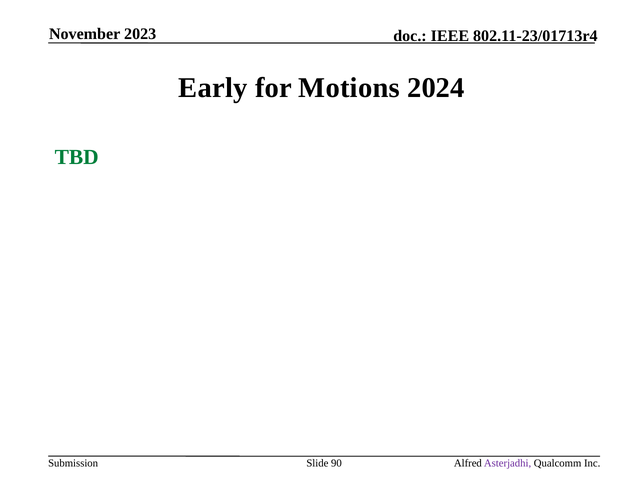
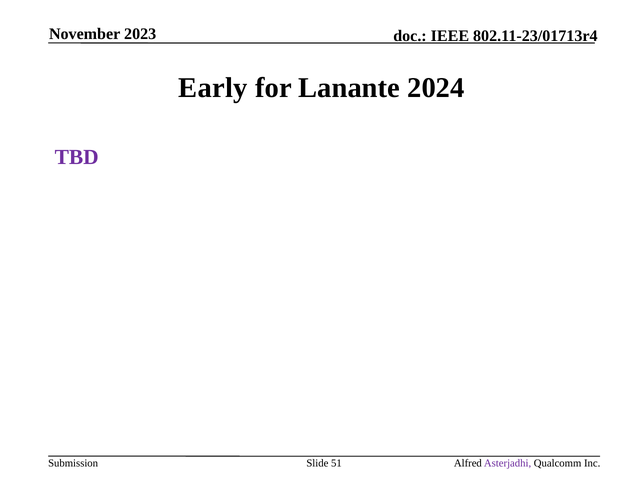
Motions: Motions -> Lanante
TBD colour: green -> purple
90: 90 -> 51
